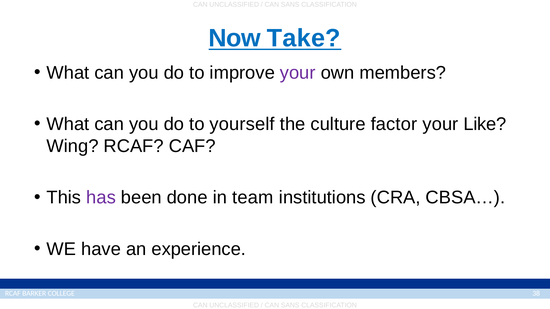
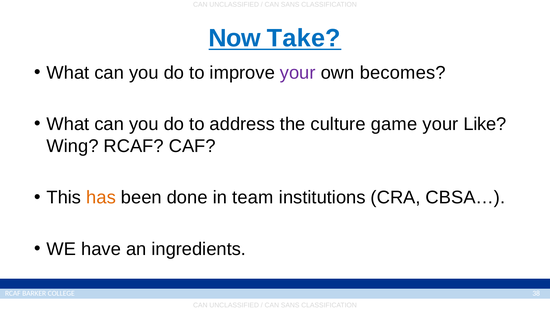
members: members -> becomes
yourself: yourself -> address
factor: factor -> game
has colour: purple -> orange
experience: experience -> ingredients
